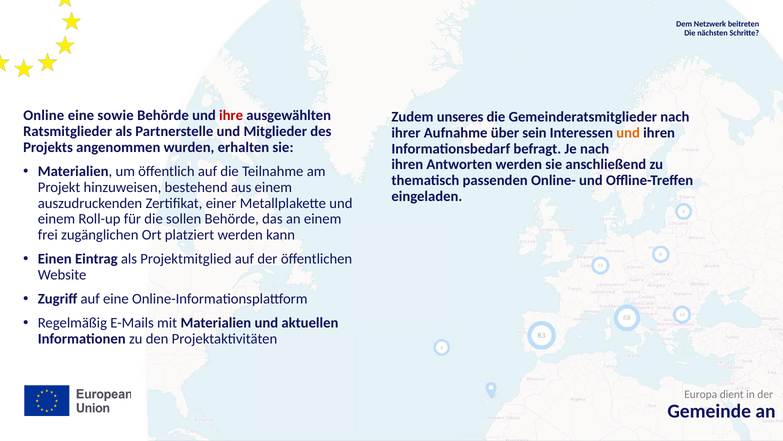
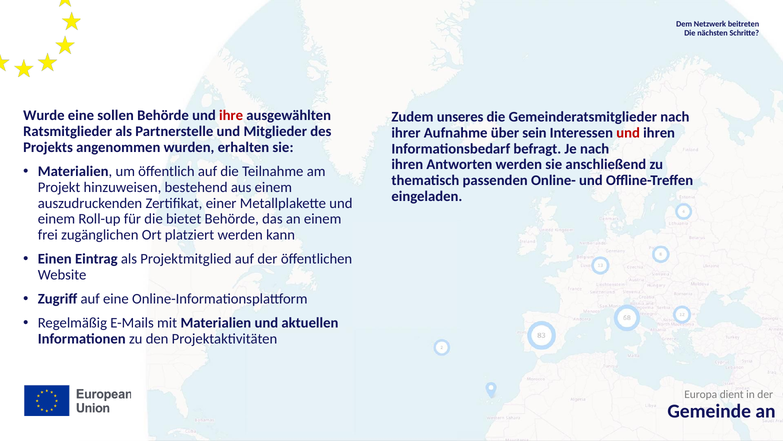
Online: Online -> Wurde
sowie: sowie -> sollen
und at (628, 133) colour: orange -> red
sollen: sollen -> bietet
